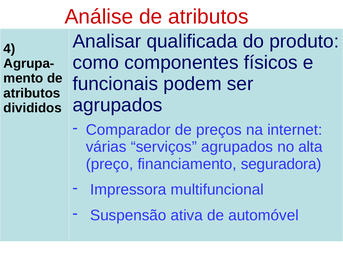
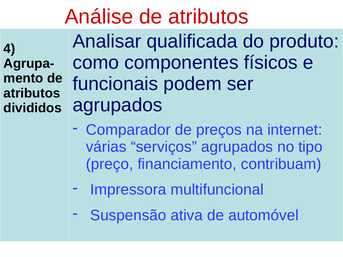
alta: alta -> tipo
seguradora: seguradora -> contribuam
